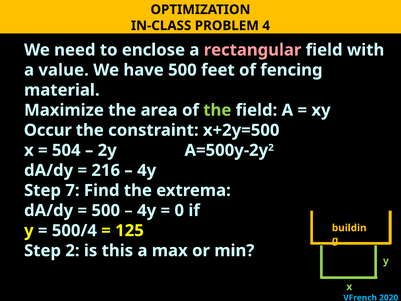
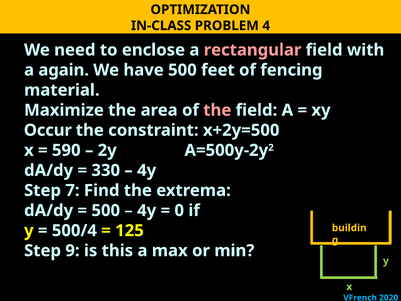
value: value -> again
the at (217, 110) colour: light green -> pink
504: 504 -> 590
216: 216 -> 330
Step 2: 2 -> 9
